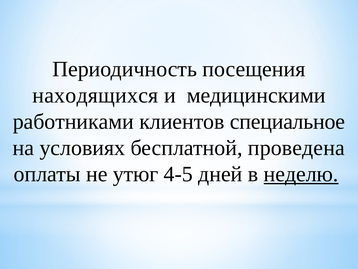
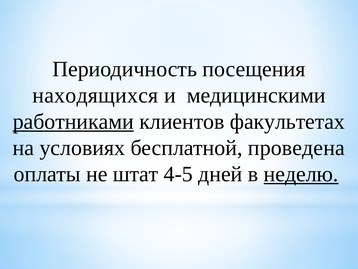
работниками underline: none -> present
специальное: специальное -> факультетах
утюг: утюг -> штат
